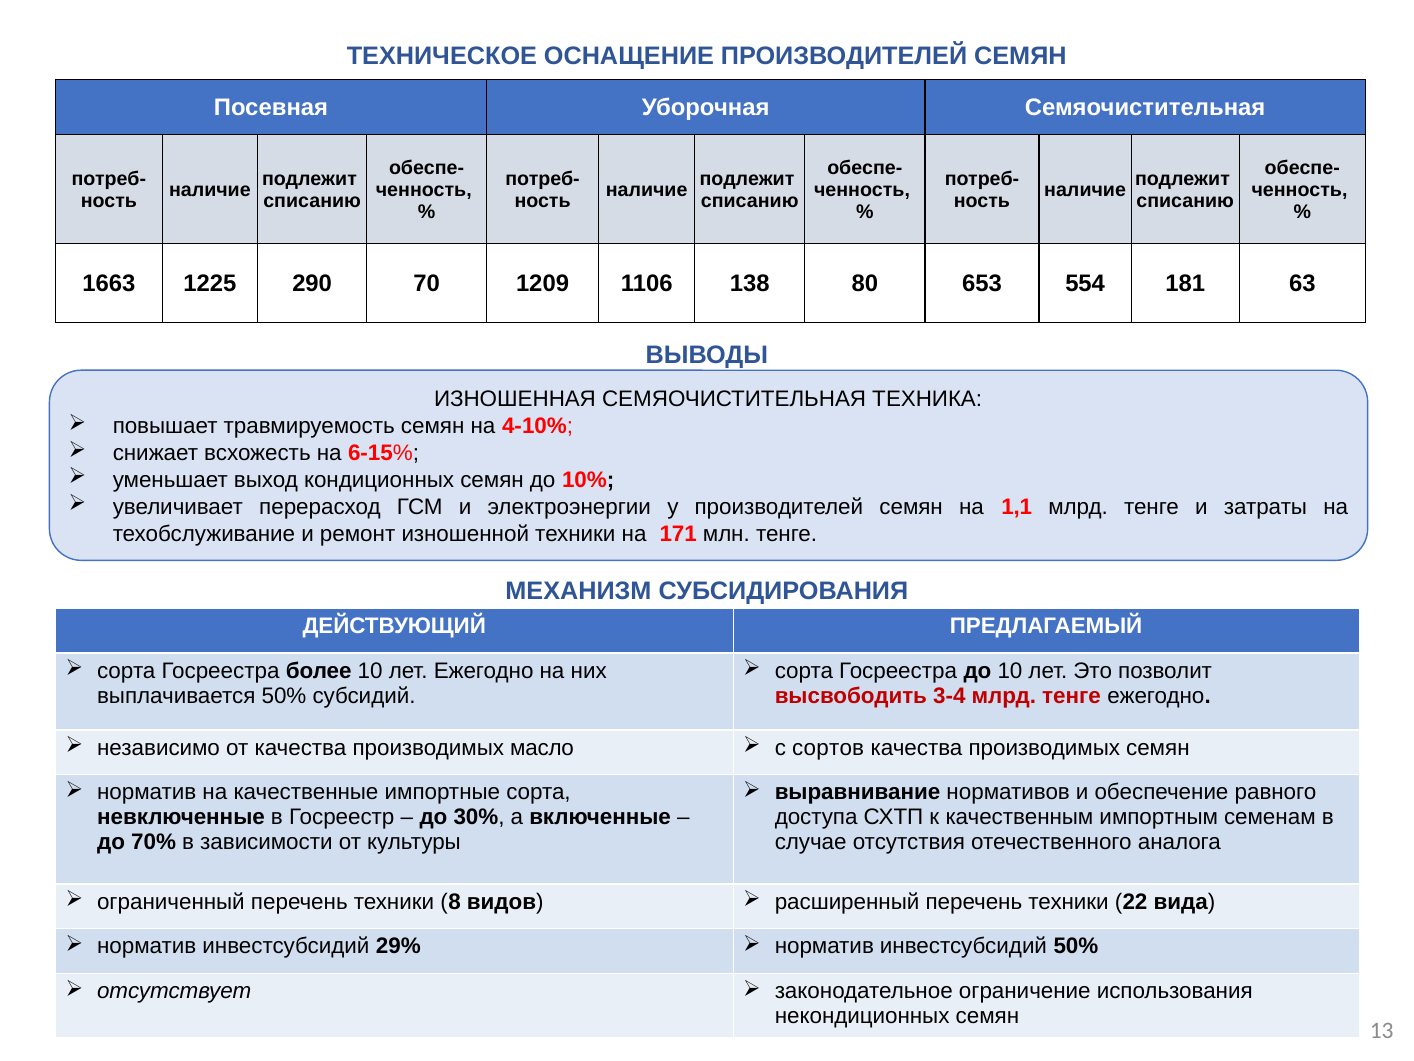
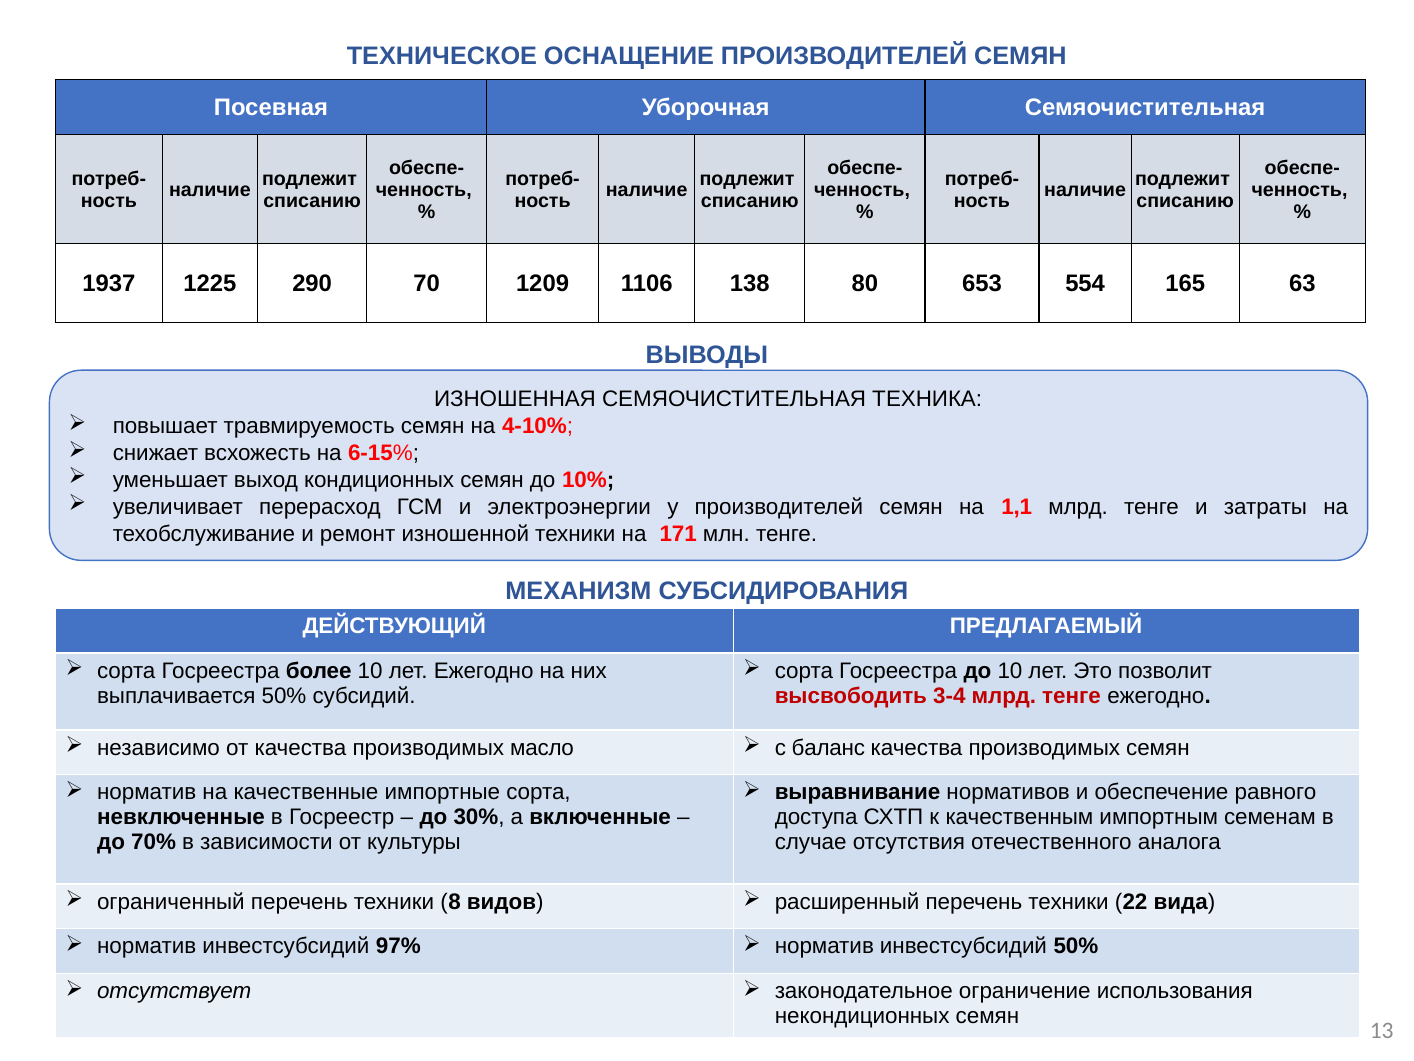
1663: 1663 -> 1937
181: 181 -> 165
сортов: сортов -> баланс
29%: 29% -> 97%
